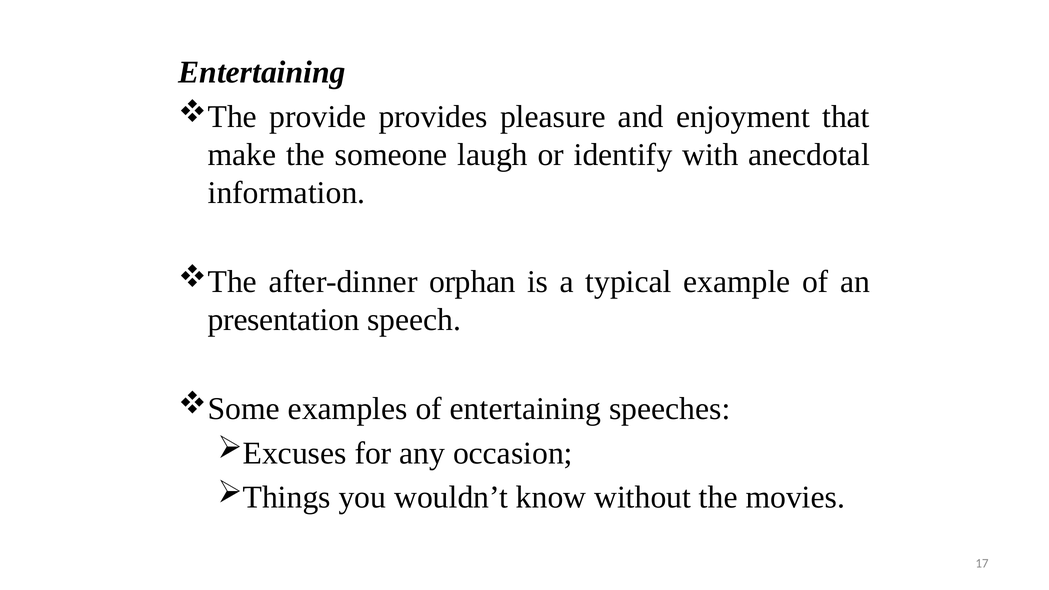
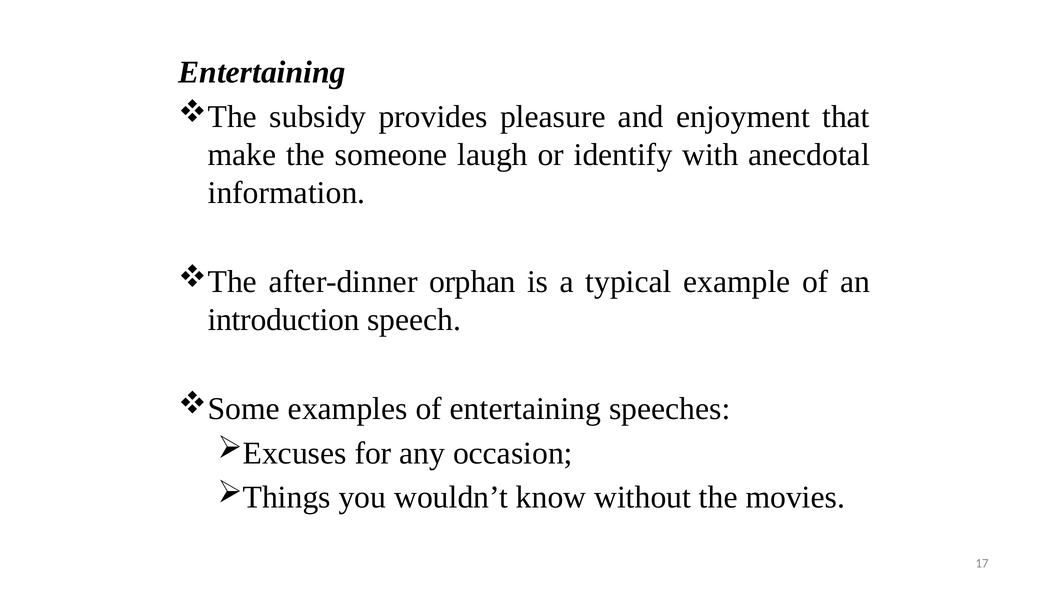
provide: provide -> subsidy
presentation: presentation -> introduction
